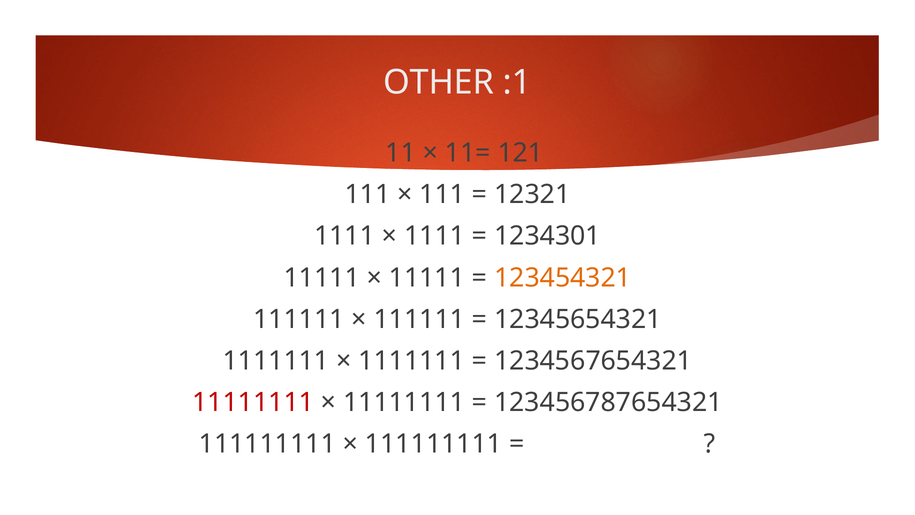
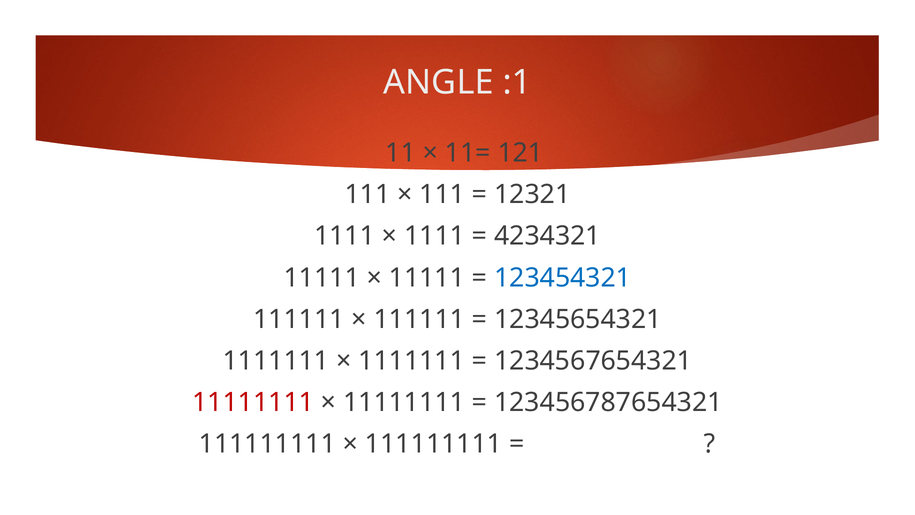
OTHER: OTHER -> ANGLE
1234301: 1234301 -> 4234321
123454321 colour: orange -> blue
